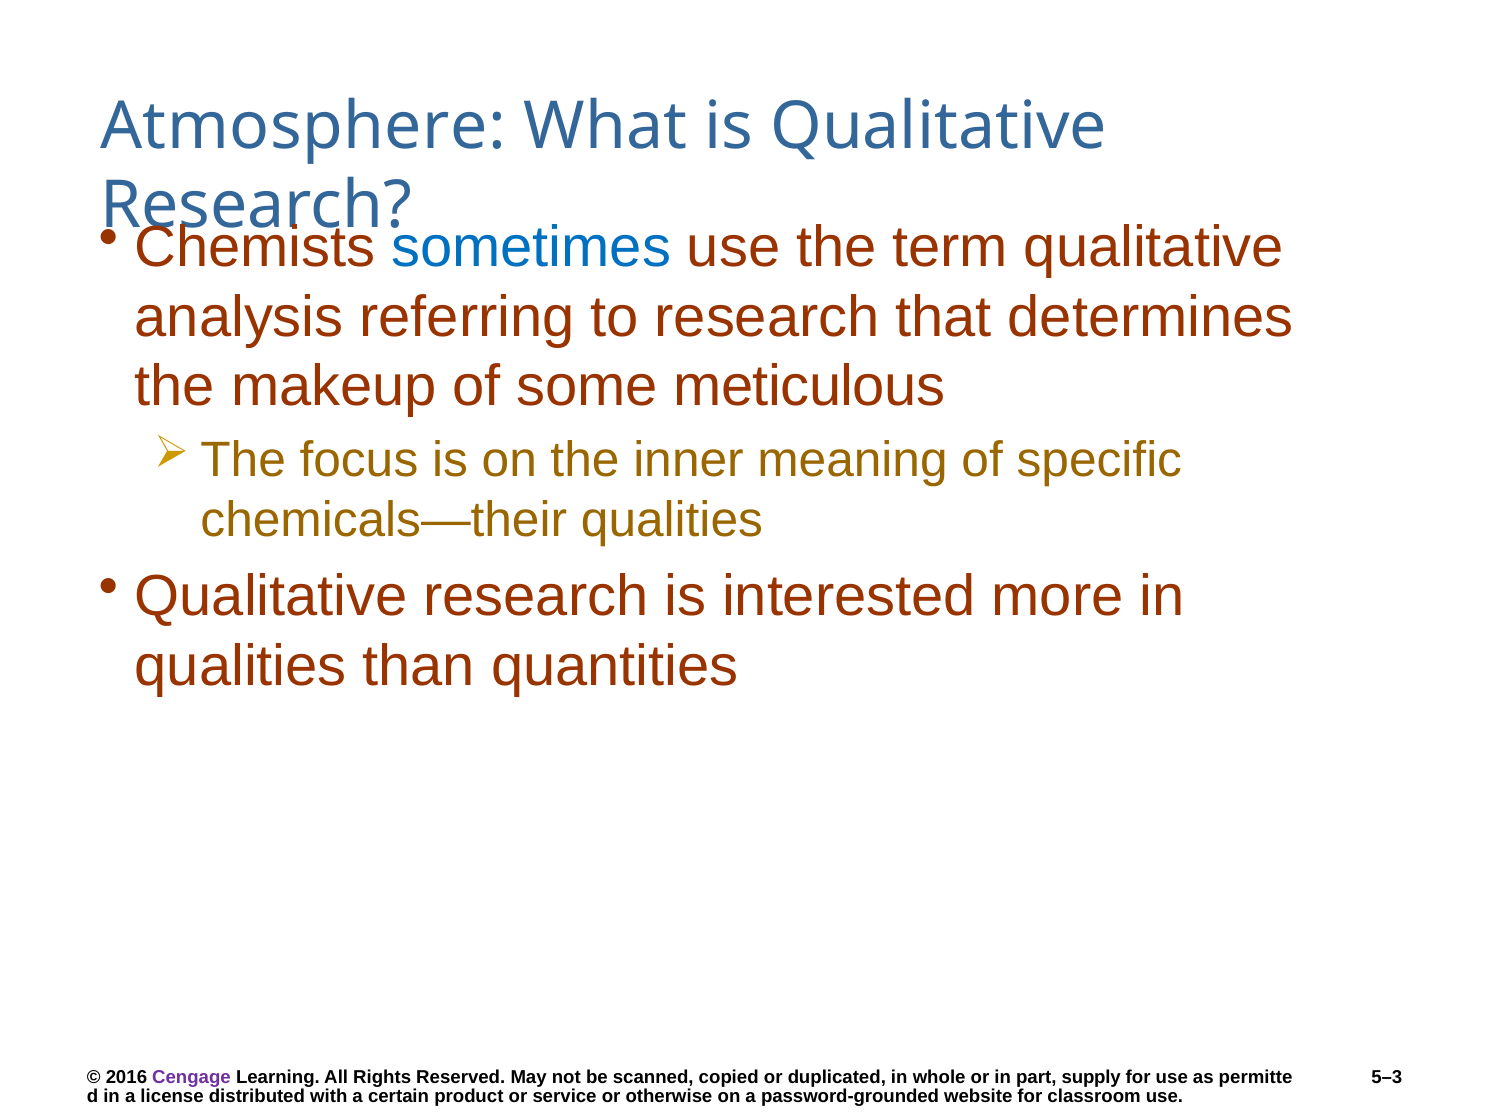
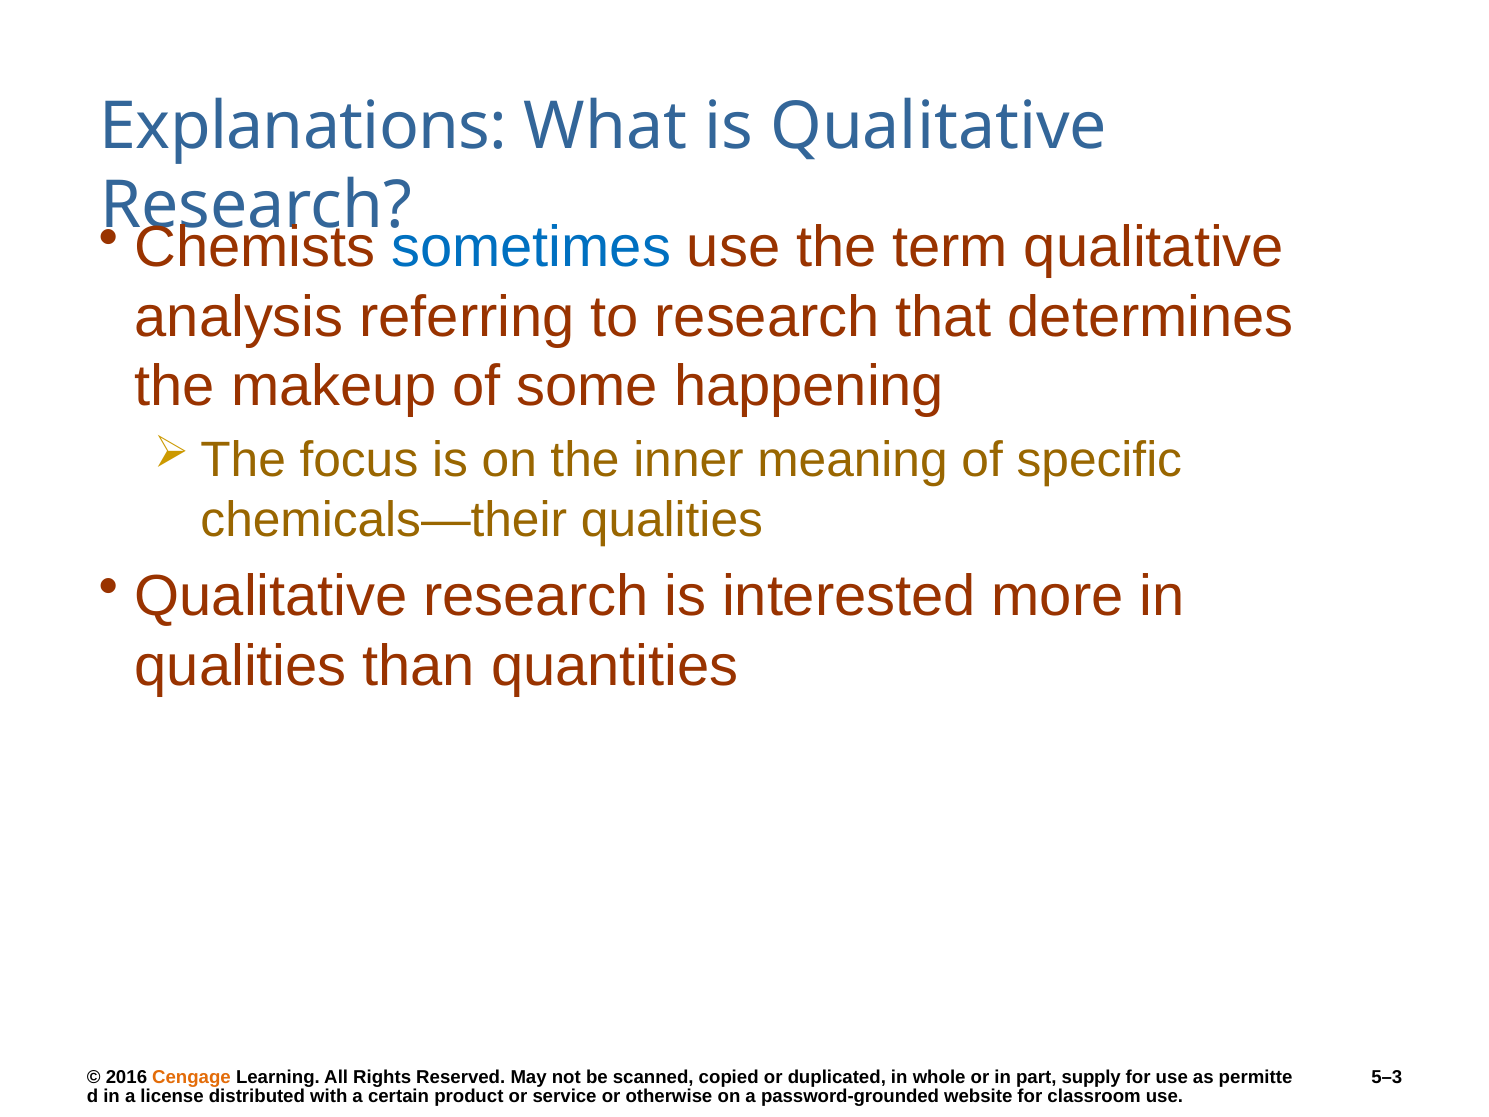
Atmosphere: Atmosphere -> Explanations
meticulous: meticulous -> happening
Cengage colour: purple -> orange
